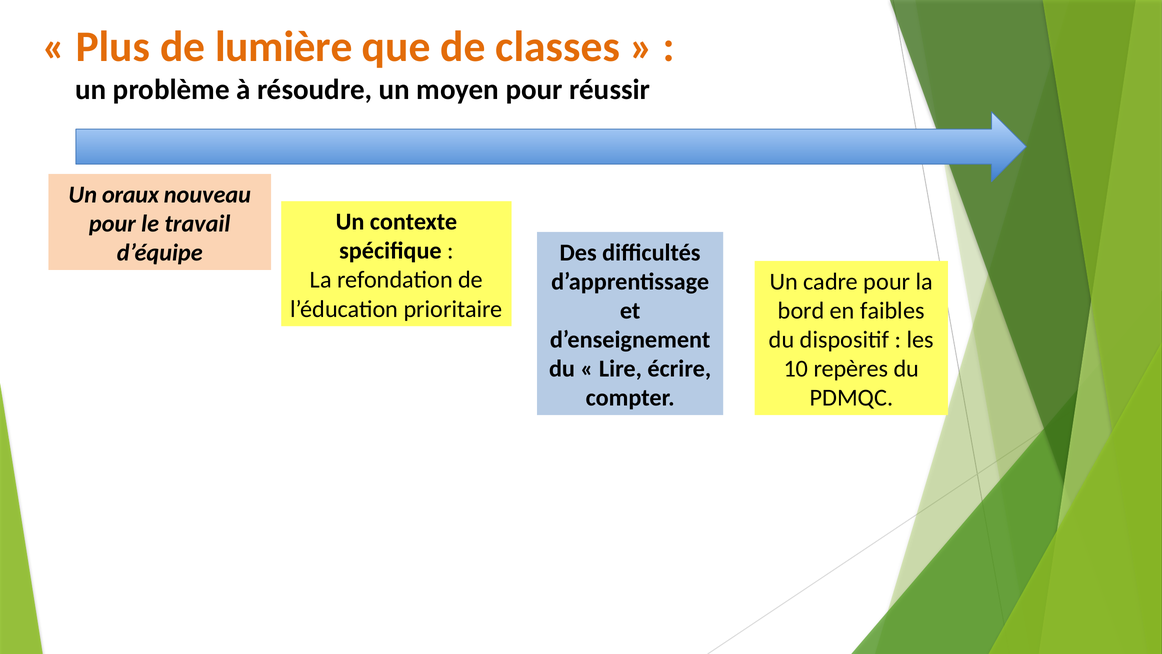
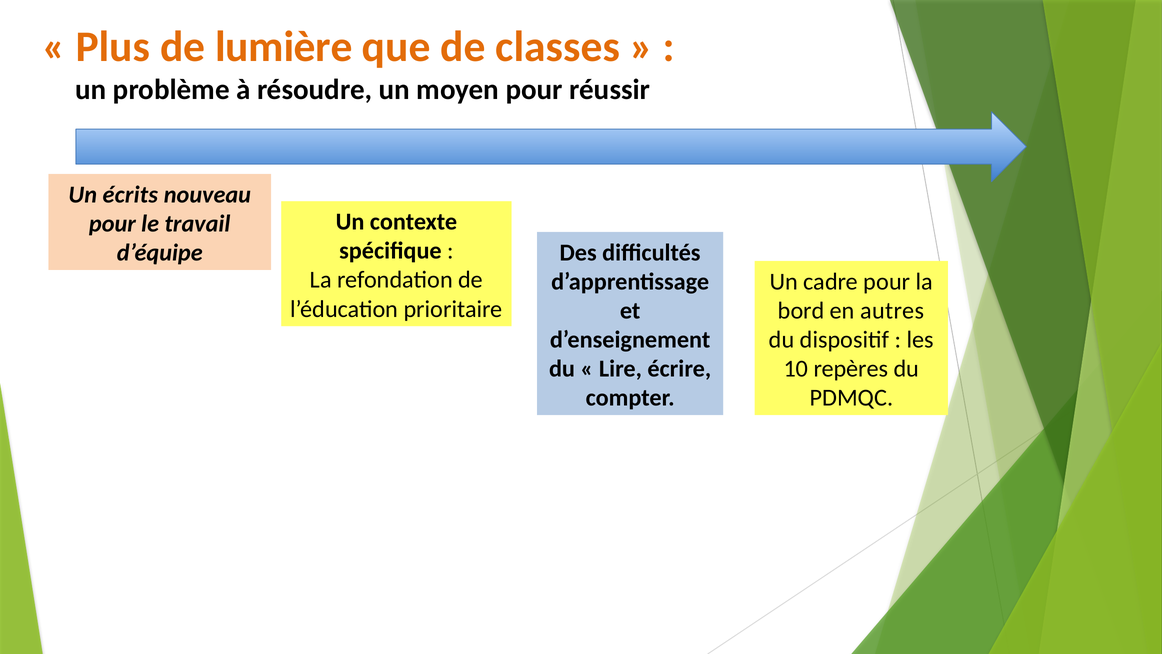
oraux: oraux -> écrits
faibles: faibles -> autres
